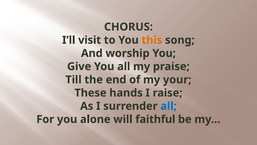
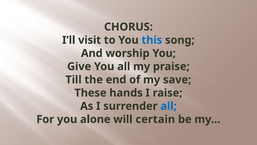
this colour: orange -> blue
your: your -> save
faithful: faithful -> certain
